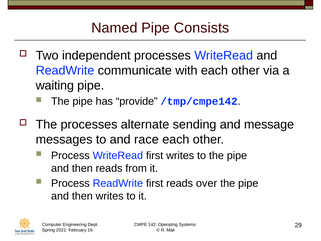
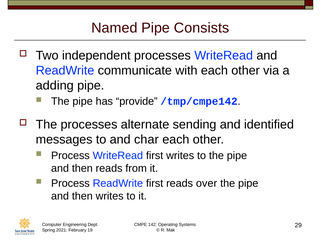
waiting: waiting -> adding
message: message -> identified
race: race -> char
